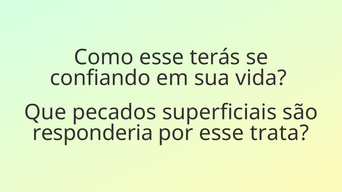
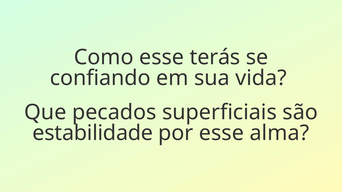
responderia: responderia -> estabilidade
trata: trata -> alma
